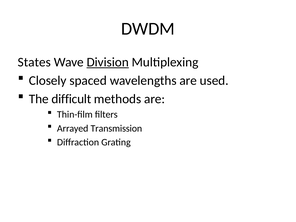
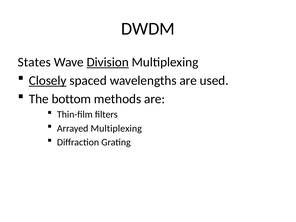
Closely underline: none -> present
difficult: difficult -> bottom
Arrayed Transmission: Transmission -> Multiplexing
